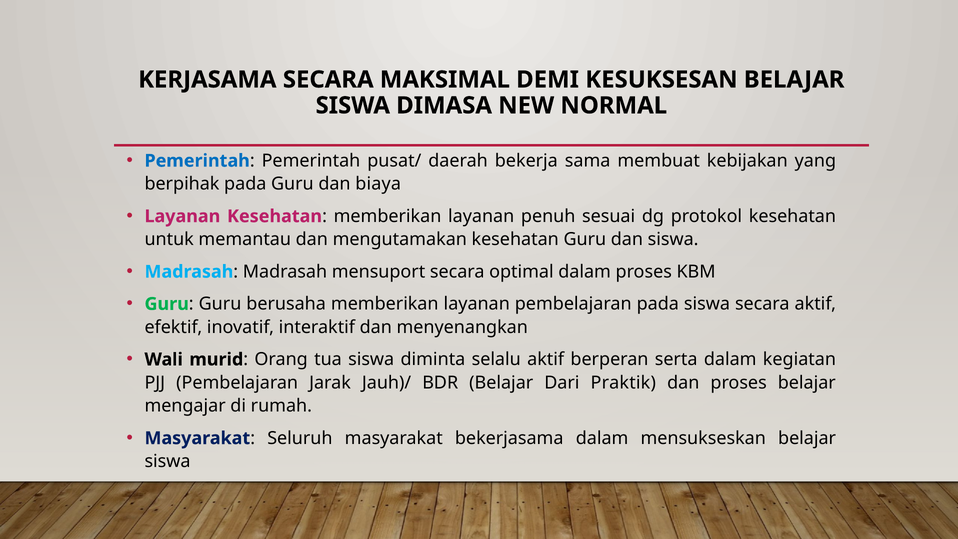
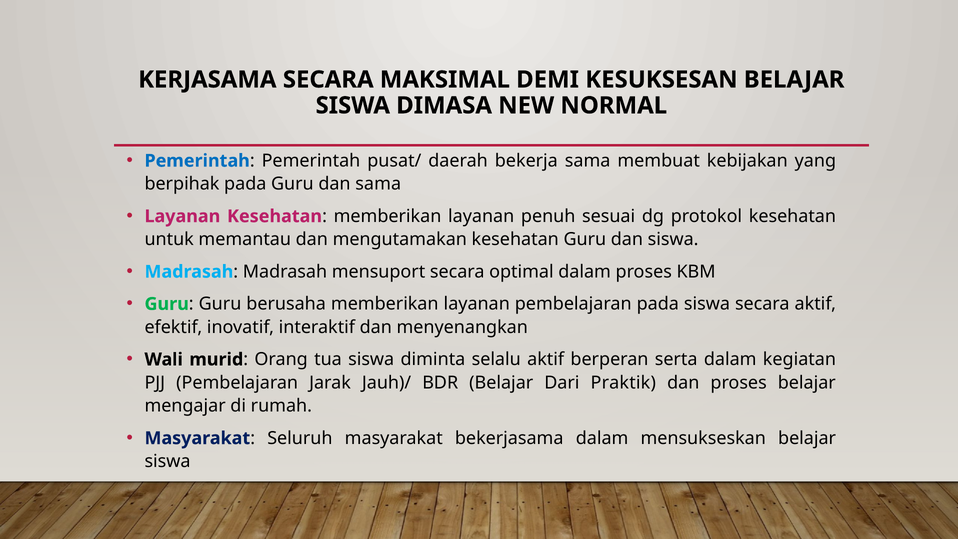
dan biaya: biaya -> sama
